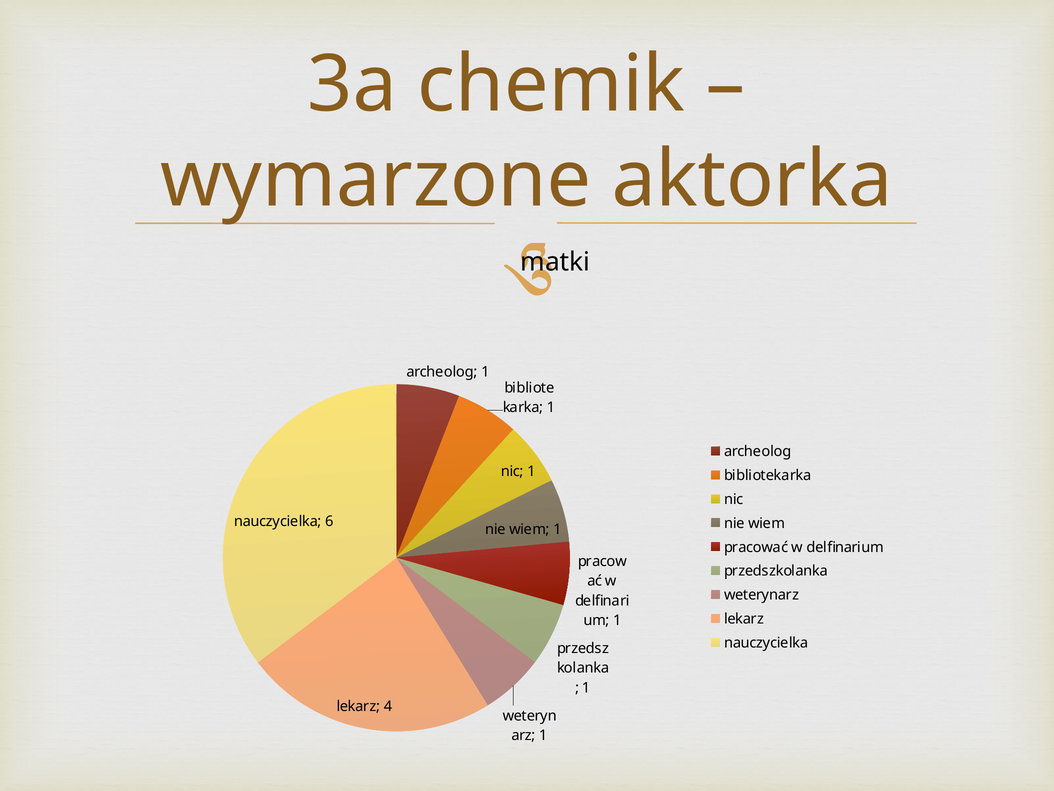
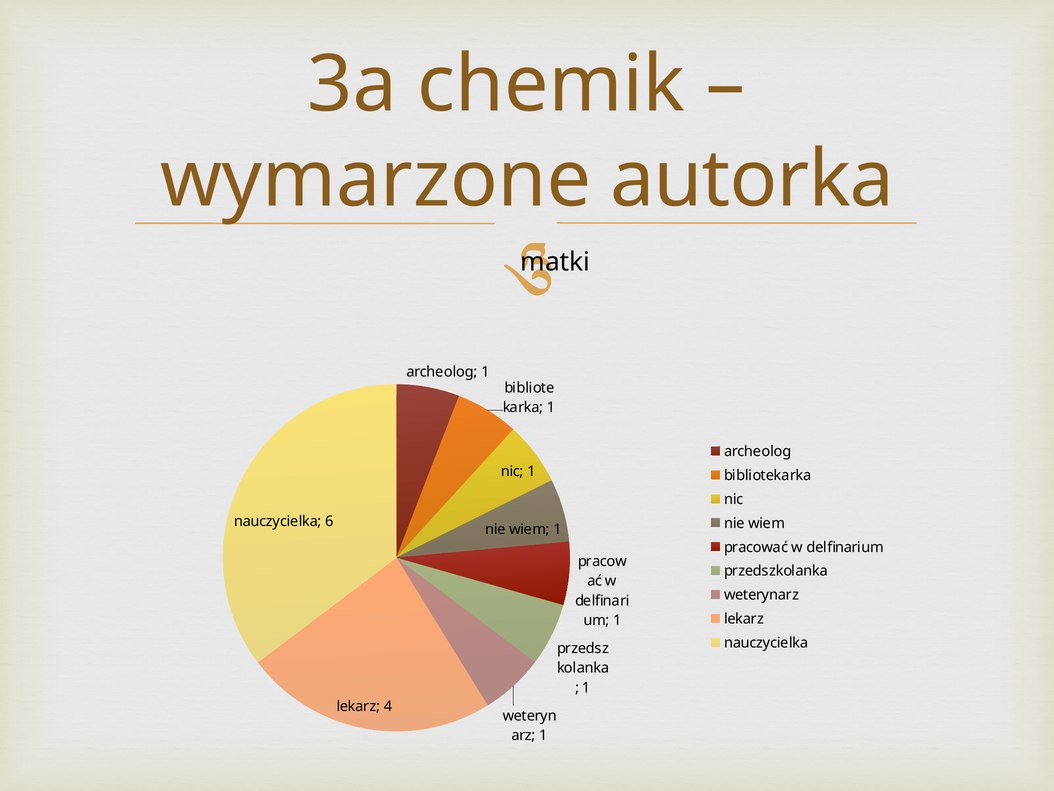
aktorka: aktorka -> autorka
